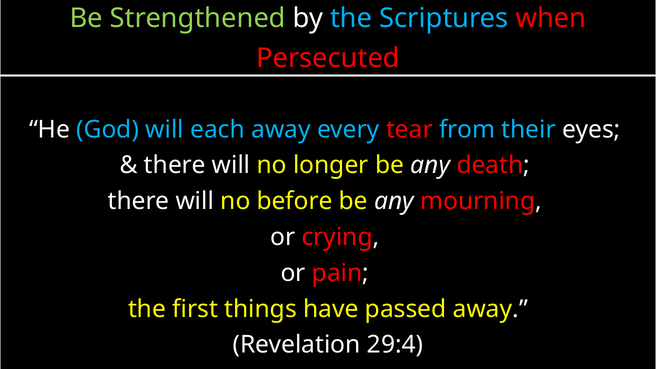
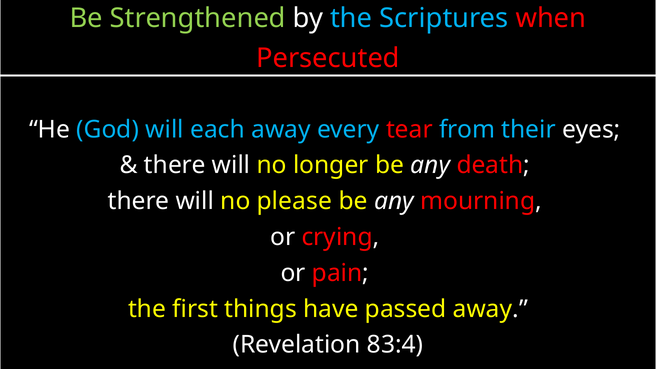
before: before -> please
29:4: 29:4 -> 83:4
